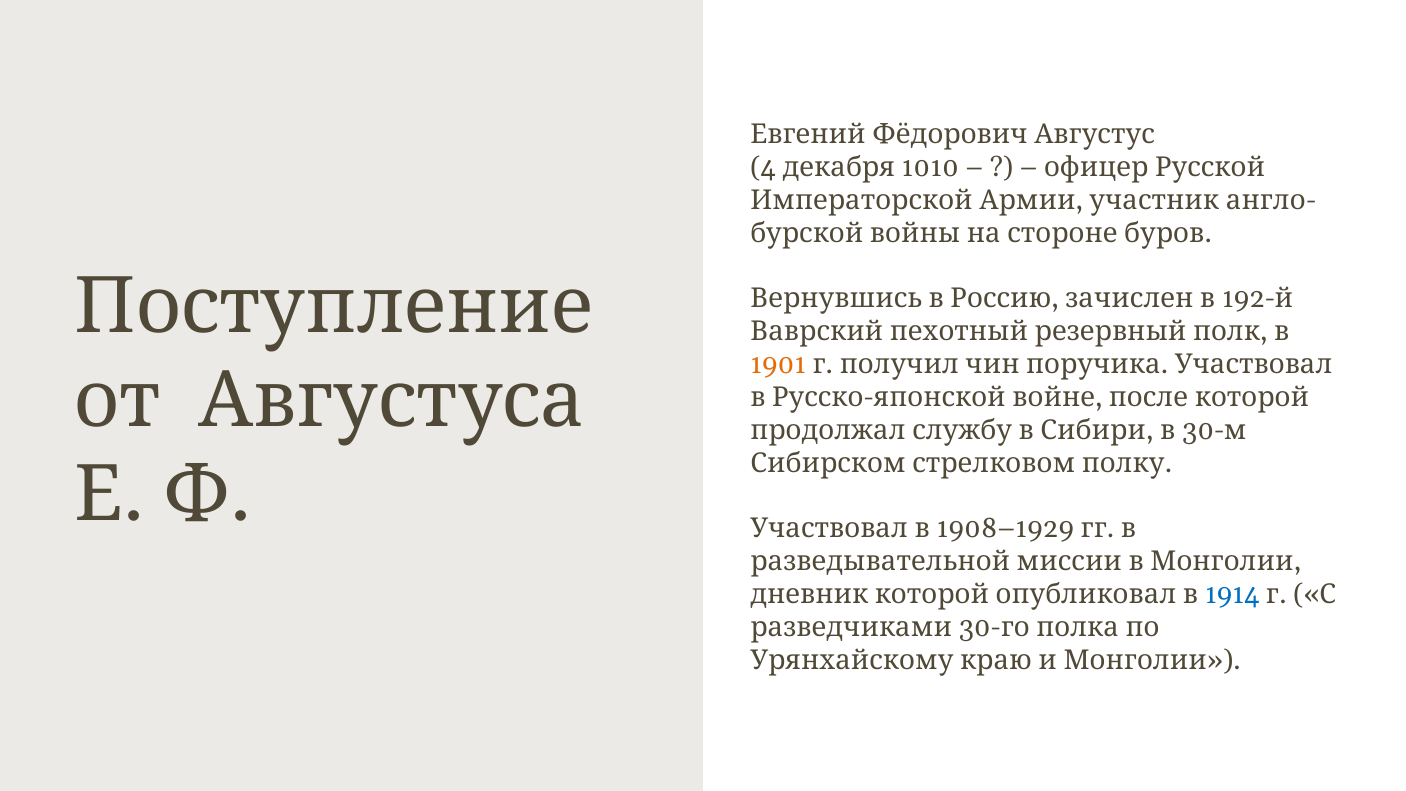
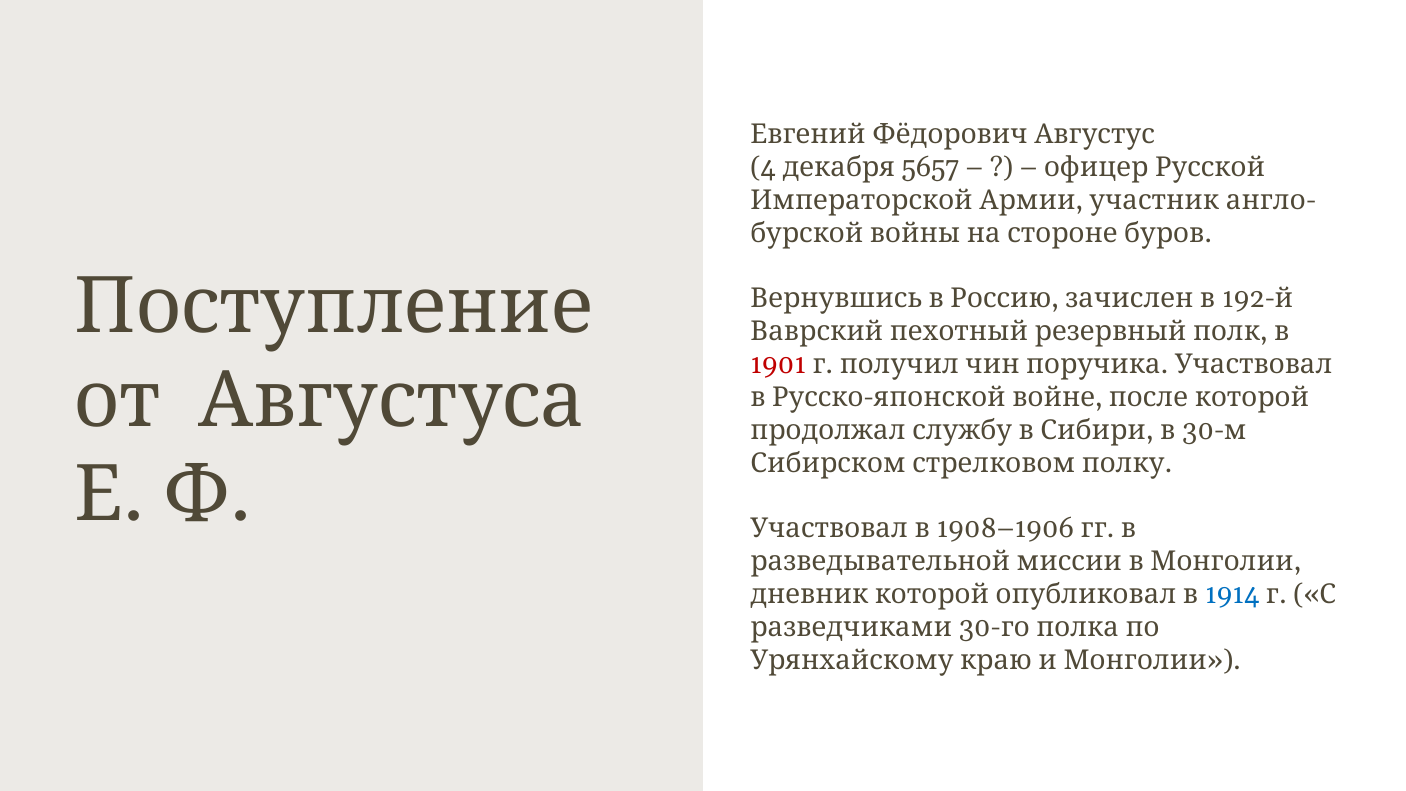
1010: 1010 -> 5657
1901 colour: orange -> red
1908–1929: 1908–1929 -> 1908–1906
